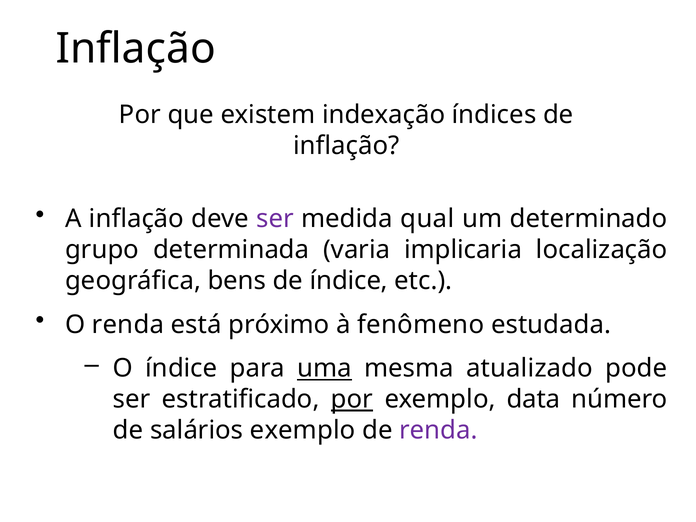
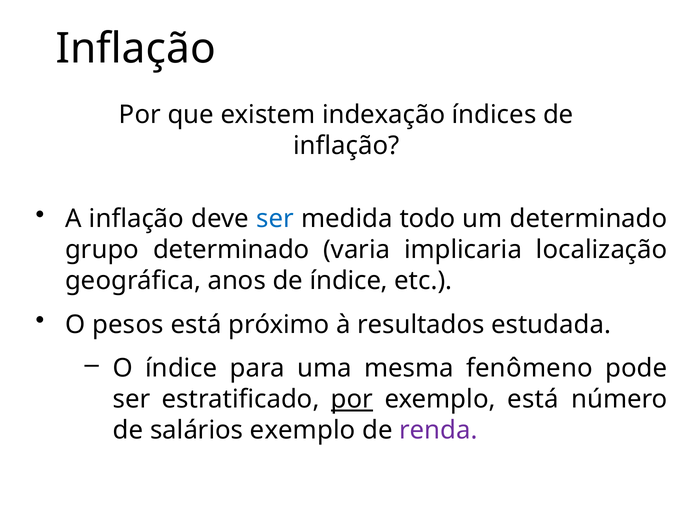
ser at (275, 219) colour: purple -> blue
qual: qual -> todo
grupo determinada: determinada -> determinado
bens: bens -> anos
O renda: renda -> pesos
fenômeno: fenômeno -> resultados
uma underline: present -> none
atualizado: atualizado -> fenômeno
exemplo data: data -> está
